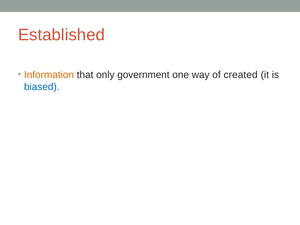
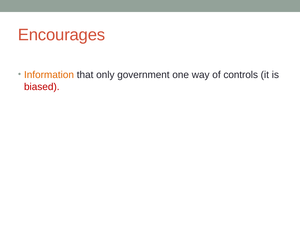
Established: Established -> Encourages
created: created -> controls
biased colour: blue -> red
